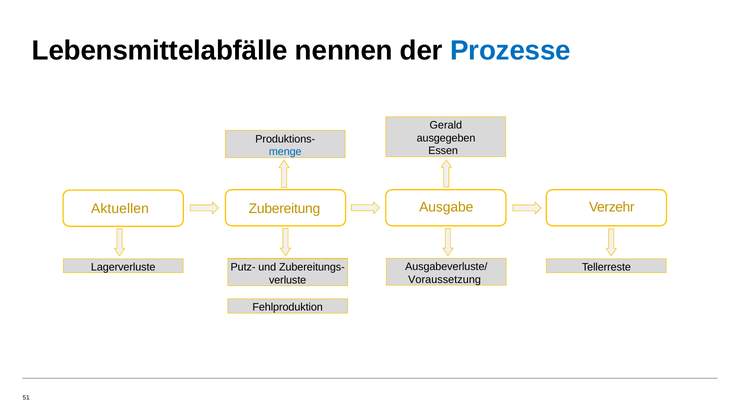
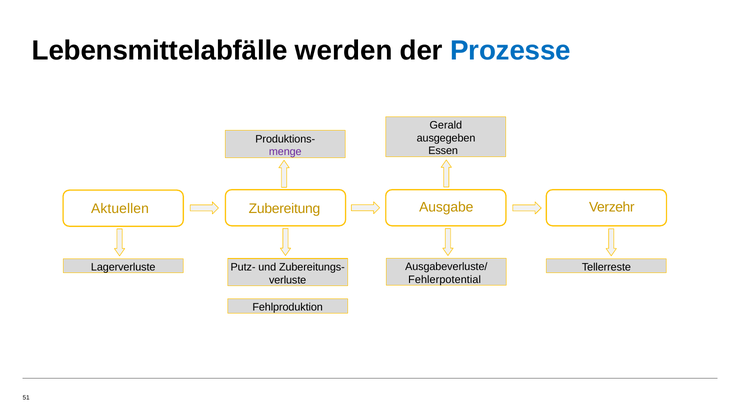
nennen: nennen -> werden
menge colour: blue -> purple
Voraussetzung: Voraussetzung -> Fehlerpotential
